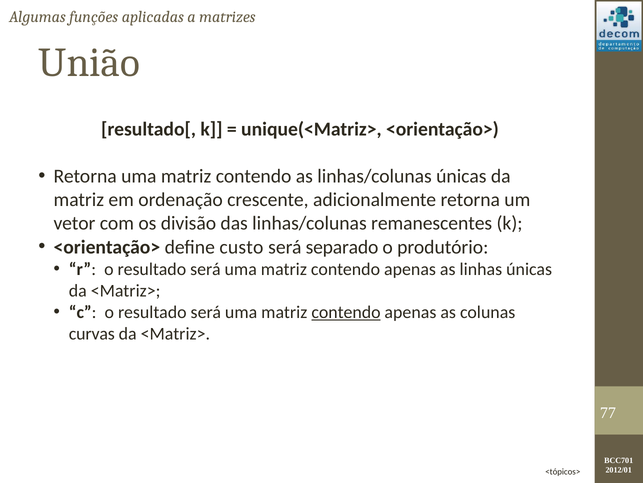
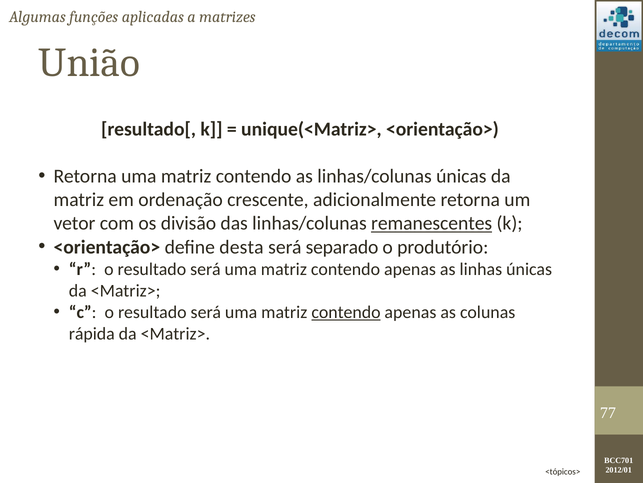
remanescentes underline: none -> present
custo: custo -> desta
curvas: curvas -> rápida
